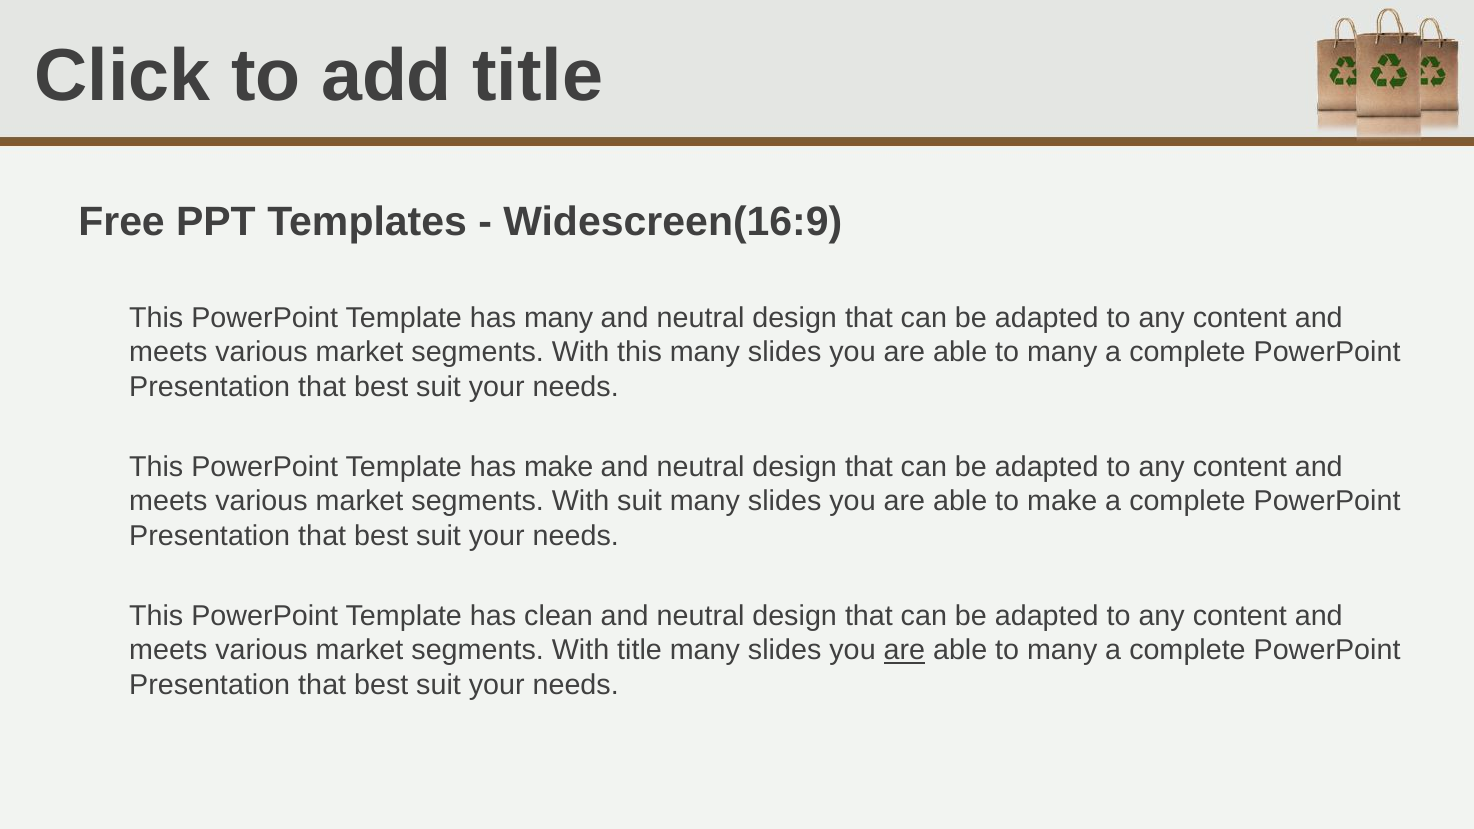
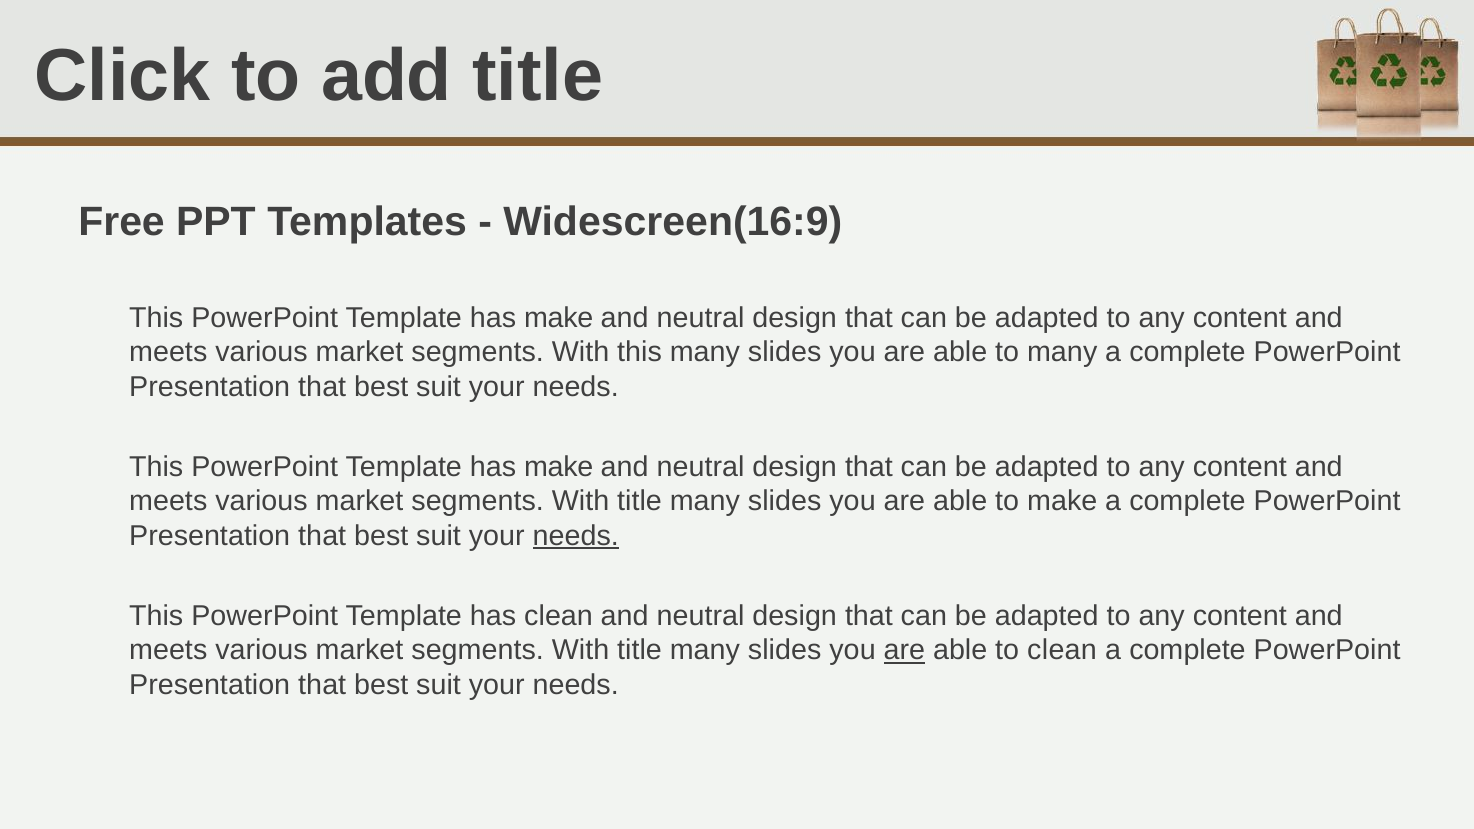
many at (559, 318): many -> make
suit at (639, 502): suit -> title
needs at (576, 536) underline: none -> present
many at (1062, 651): many -> clean
